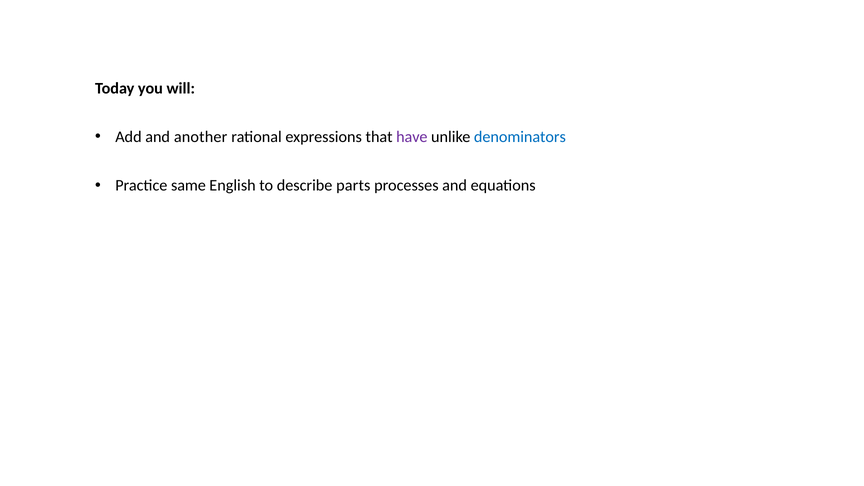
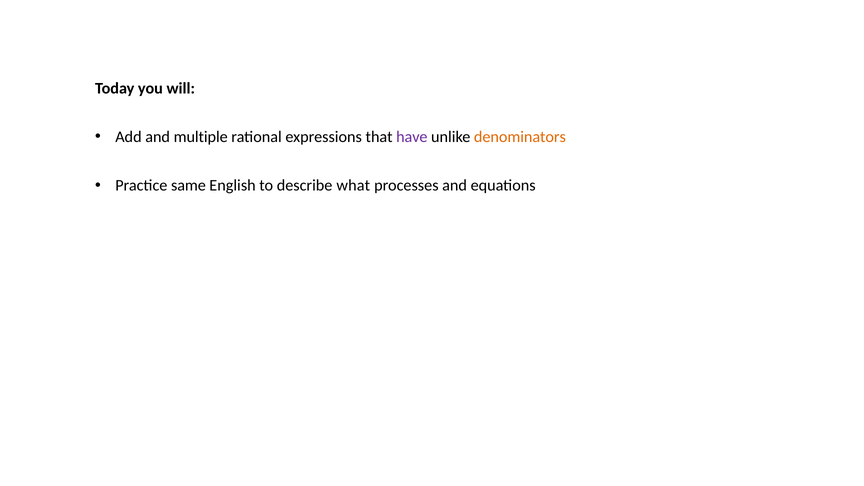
another: another -> multiple
denominators colour: blue -> orange
parts: parts -> what
